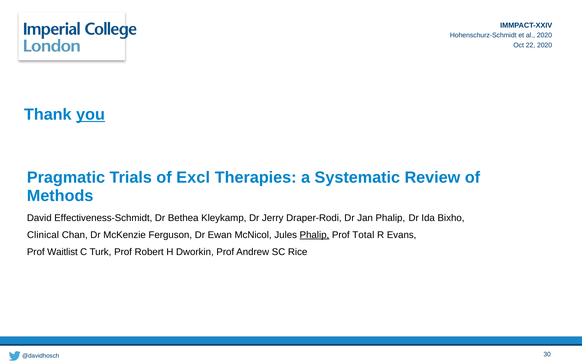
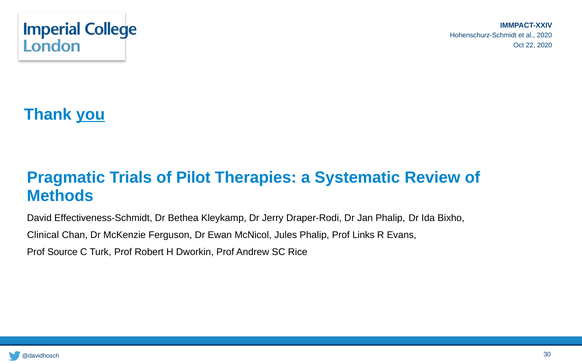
Excl: Excl -> Pilot
Phalip at (314, 235) underline: present -> none
Total: Total -> Links
Waitlist: Waitlist -> Source
